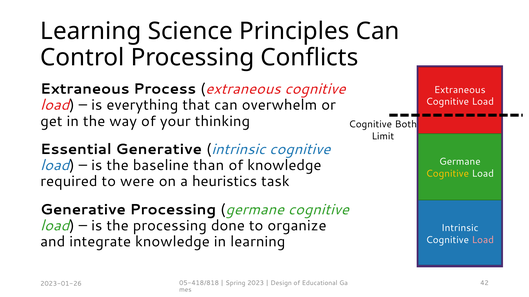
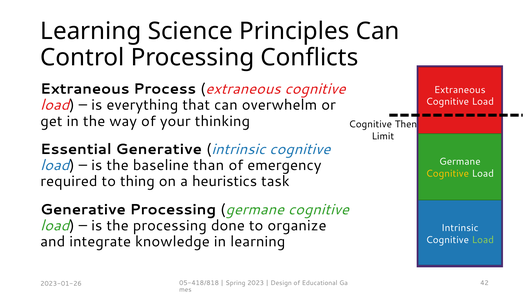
Both: Both -> Then
of knowledge: knowledge -> emergency
were: were -> thing
Load at (483, 240) colour: pink -> light green
